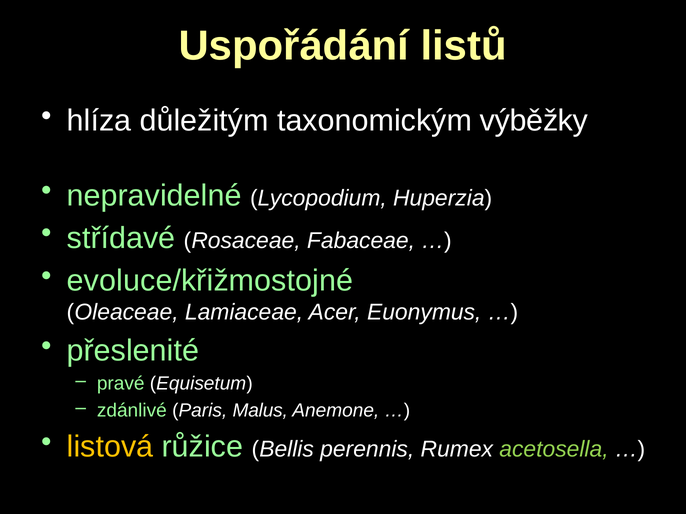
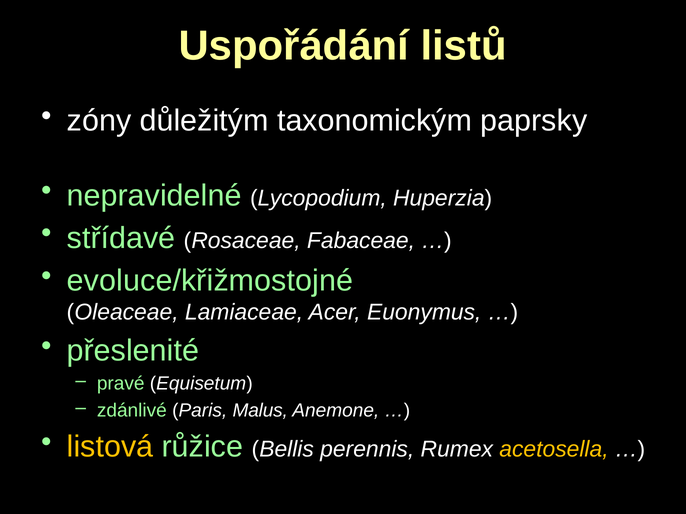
hlíza: hlíza -> zóny
výběžky: výběžky -> paprsky
acetosella colour: light green -> yellow
